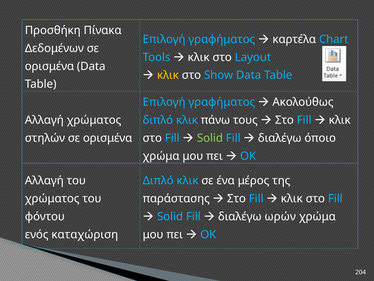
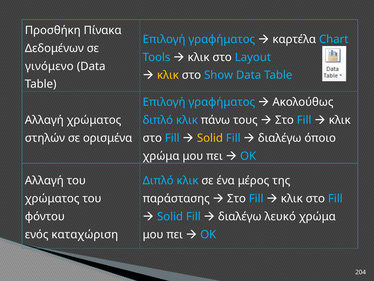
ορισμένα at (49, 66): ορισμένα -> γινόμενο
Solid at (210, 138) colour: light green -> yellow
ωρών: ωρών -> λευκό
